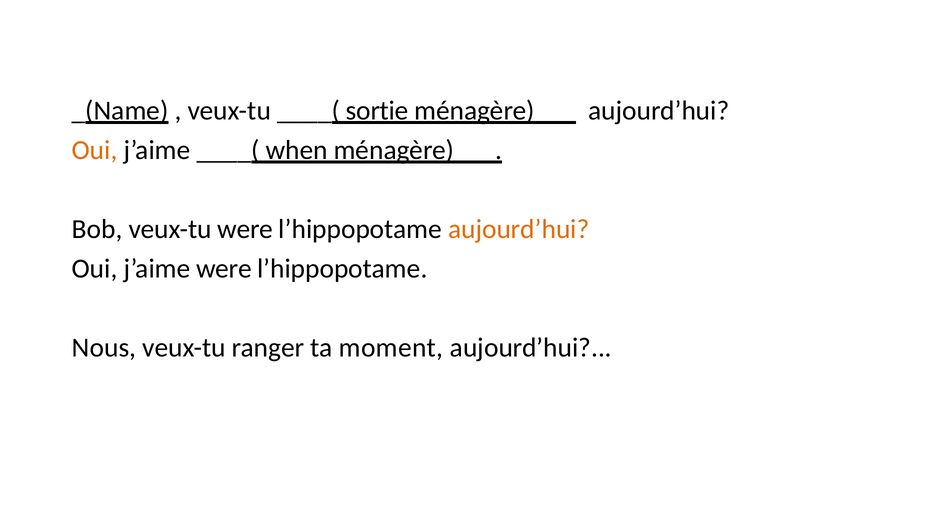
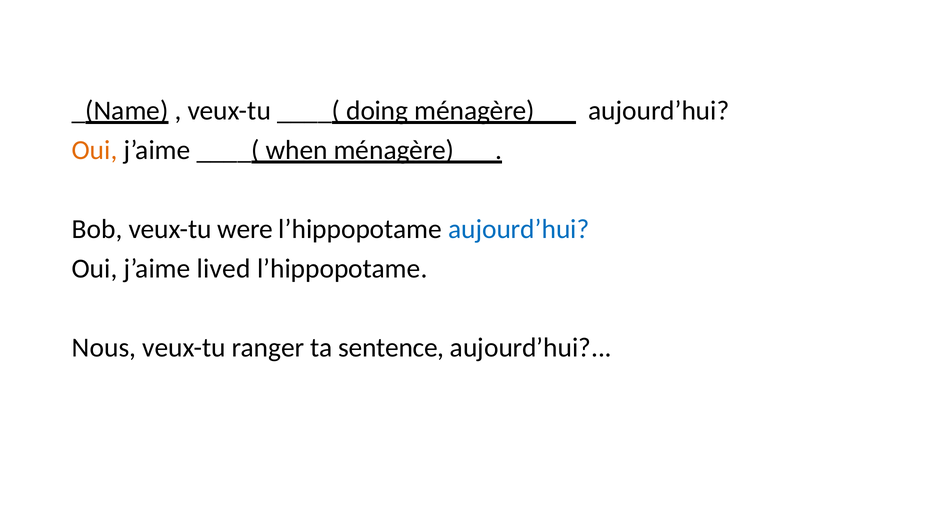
sortie: sortie -> doing
aujourd’hui at (519, 229) colour: orange -> blue
j’aime were: were -> lived
moment: moment -> sentence
